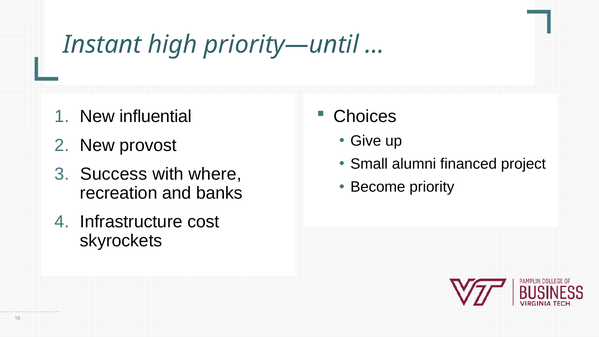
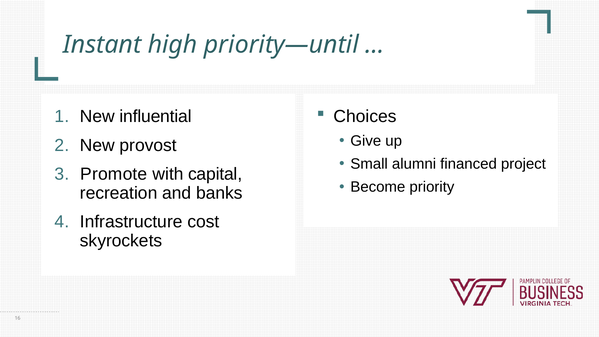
Success: Success -> Promote
where: where -> capital
